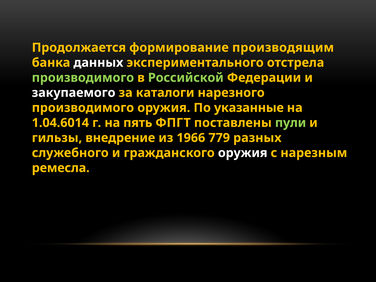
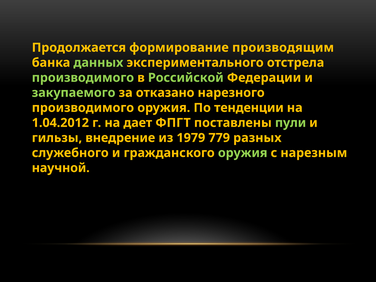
данных colour: white -> light green
закупаемого colour: white -> light green
каталоги: каталоги -> отказано
указанные: указанные -> тенденции
1.04.6014: 1.04.6014 -> 1.04.2012
пять: пять -> дает
1966: 1966 -> 1979
оружия at (243, 153) colour: white -> light green
ремесла: ремесла -> научной
